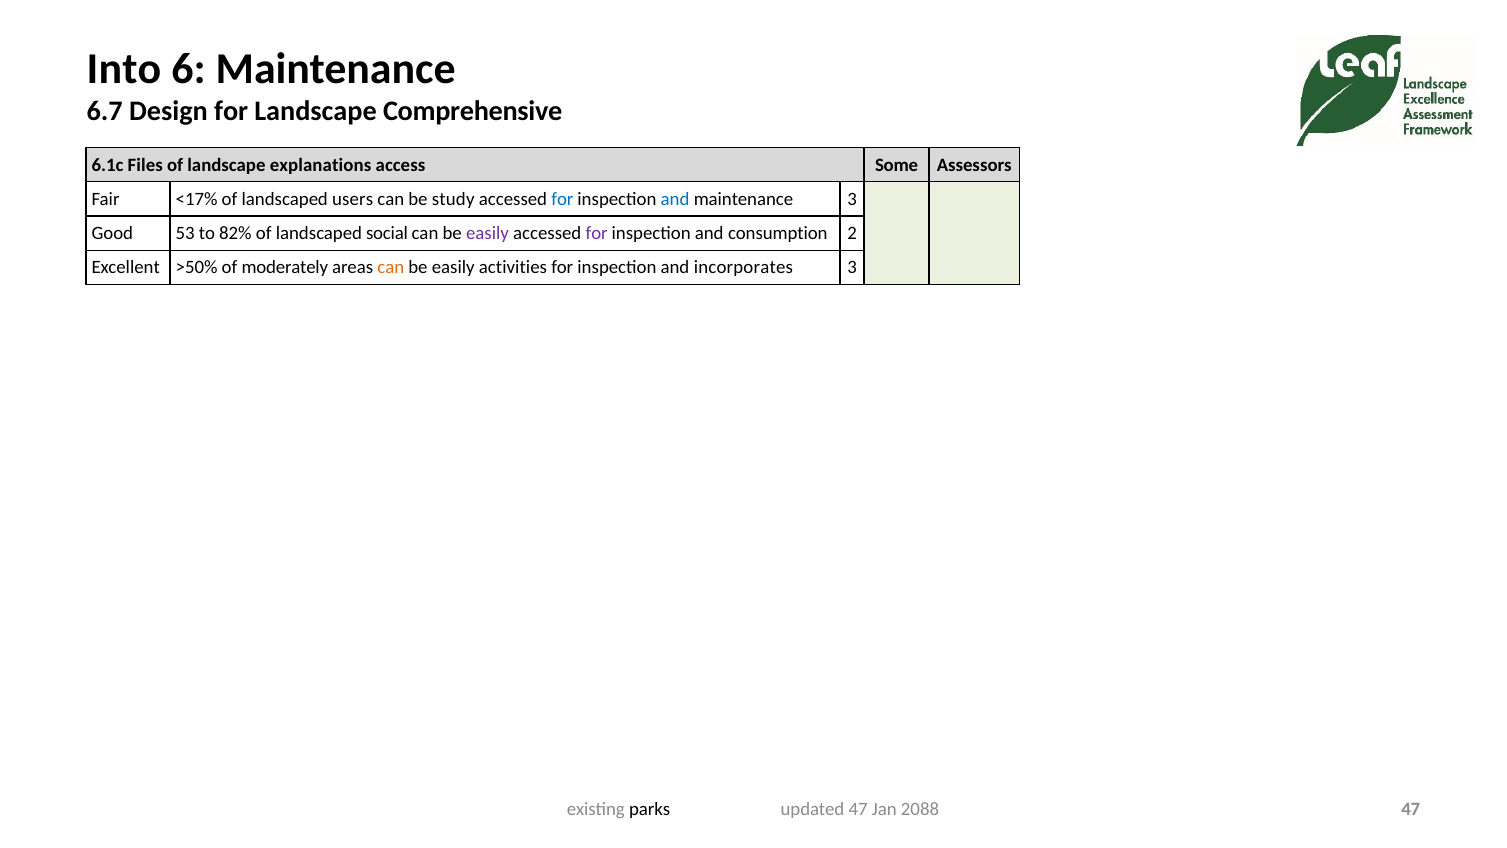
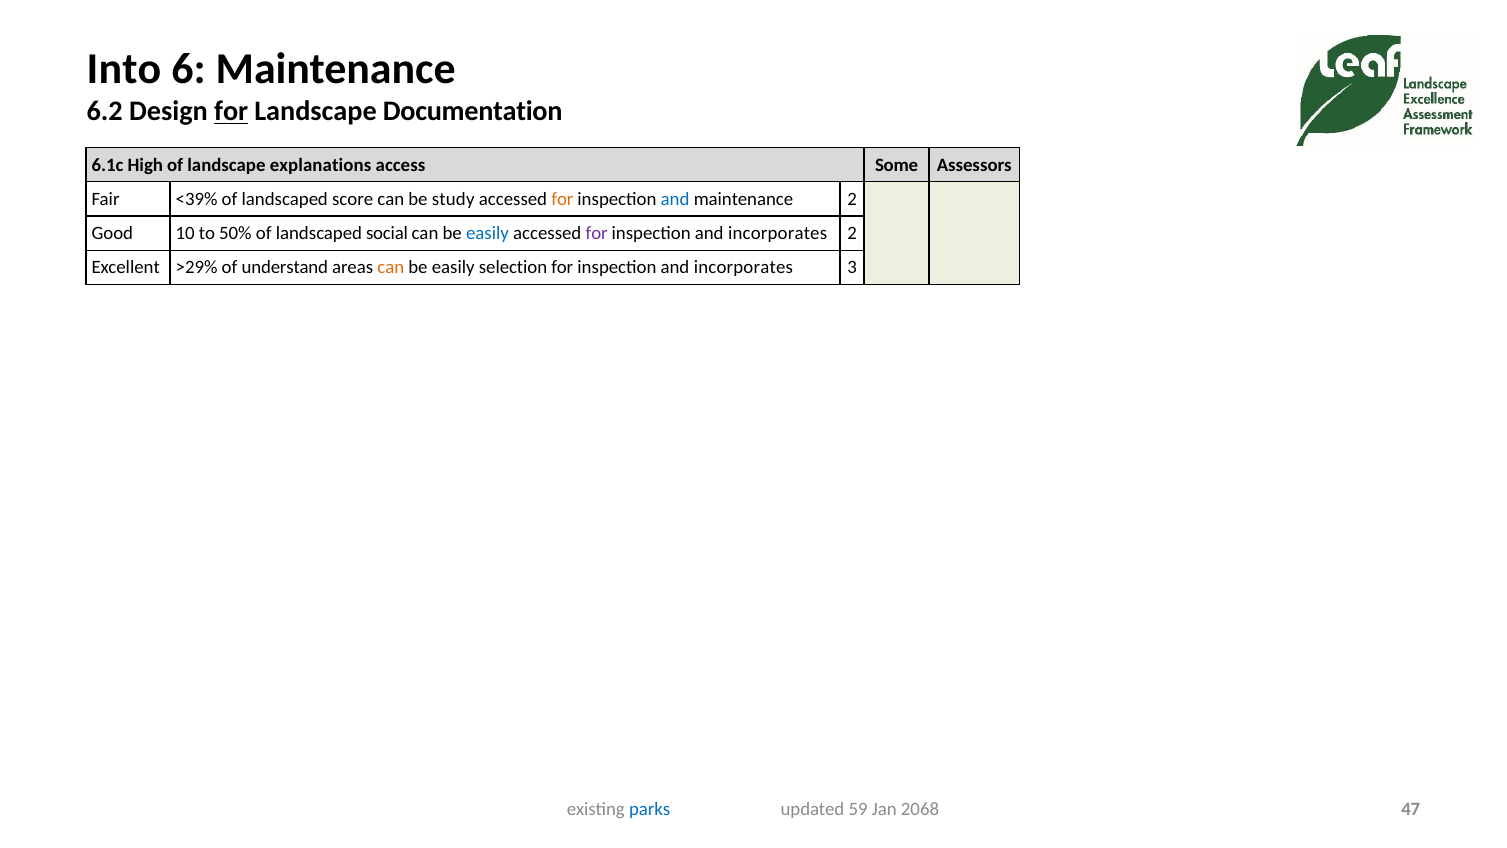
6.7: 6.7 -> 6.2
for at (231, 111) underline: none -> present
Comprehensive: Comprehensive -> Documentation
Files: Files -> High
<17%: <17% -> <39%
users: users -> score
for at (562, 199) colour: blue -> orange
maintenance 3: 3 -> 2
53: 53 -> 10
82%: 82% -> 50%
easily at (487, 233) colour: purple -> blue
consumption at (778, 233): consumption -> incorporates
>50%: >50% -> >29%
moderately: moderately -> understand
activities: activities -> selection
parks colour: black -> blue
updated 47: 47 -> 59
2088: 2088 -> 2068
